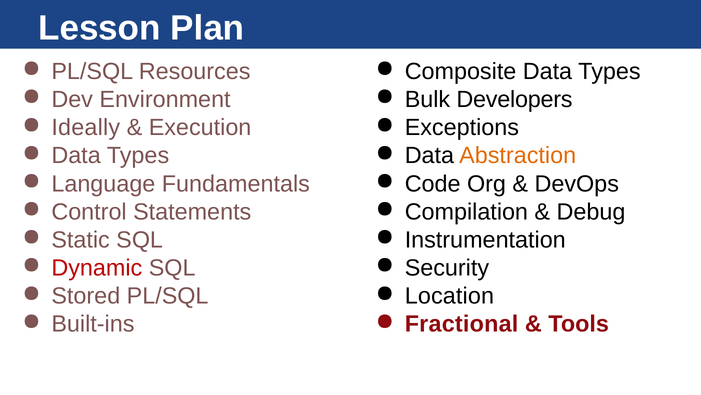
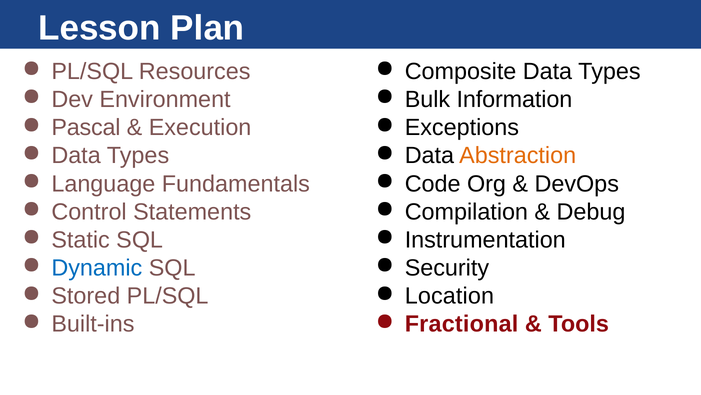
Developers: Developers -> Information
Ideally: Ideally -> Pascal
Dynamic colour: red -> blue
